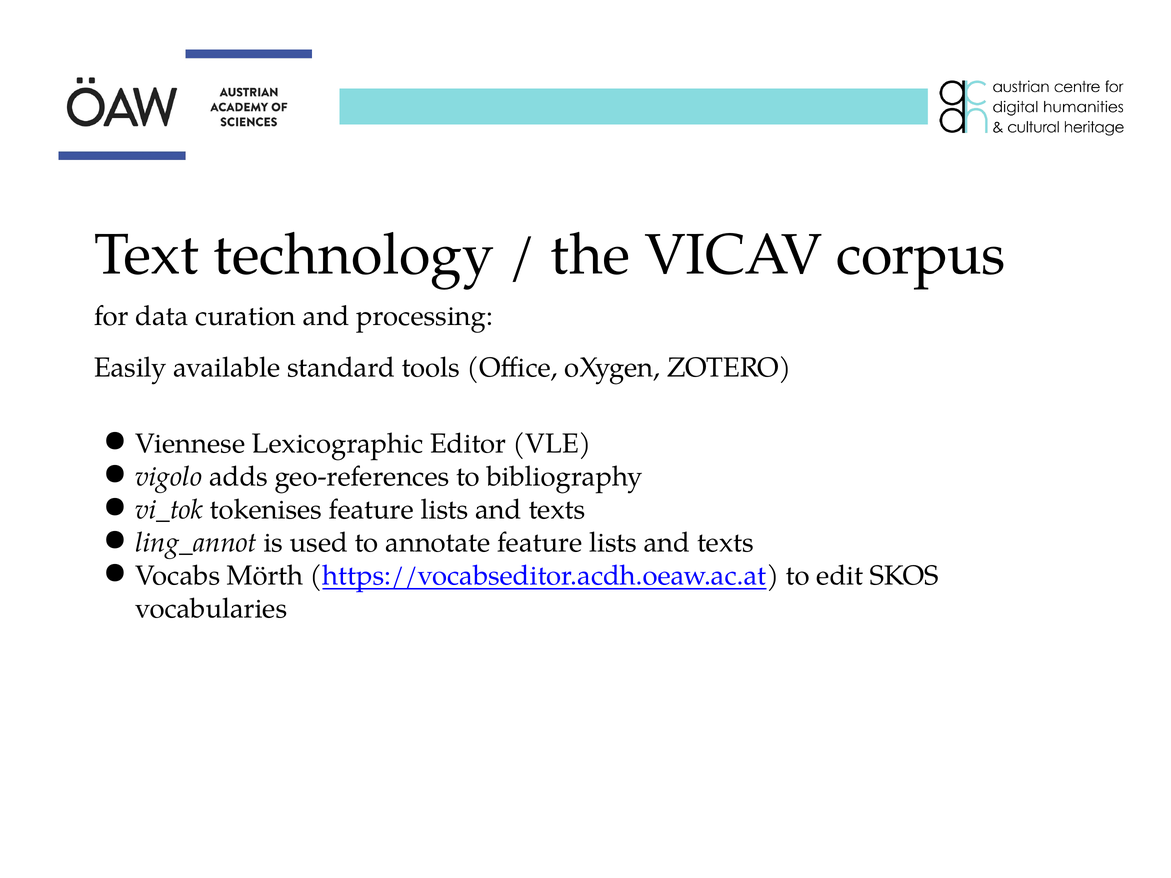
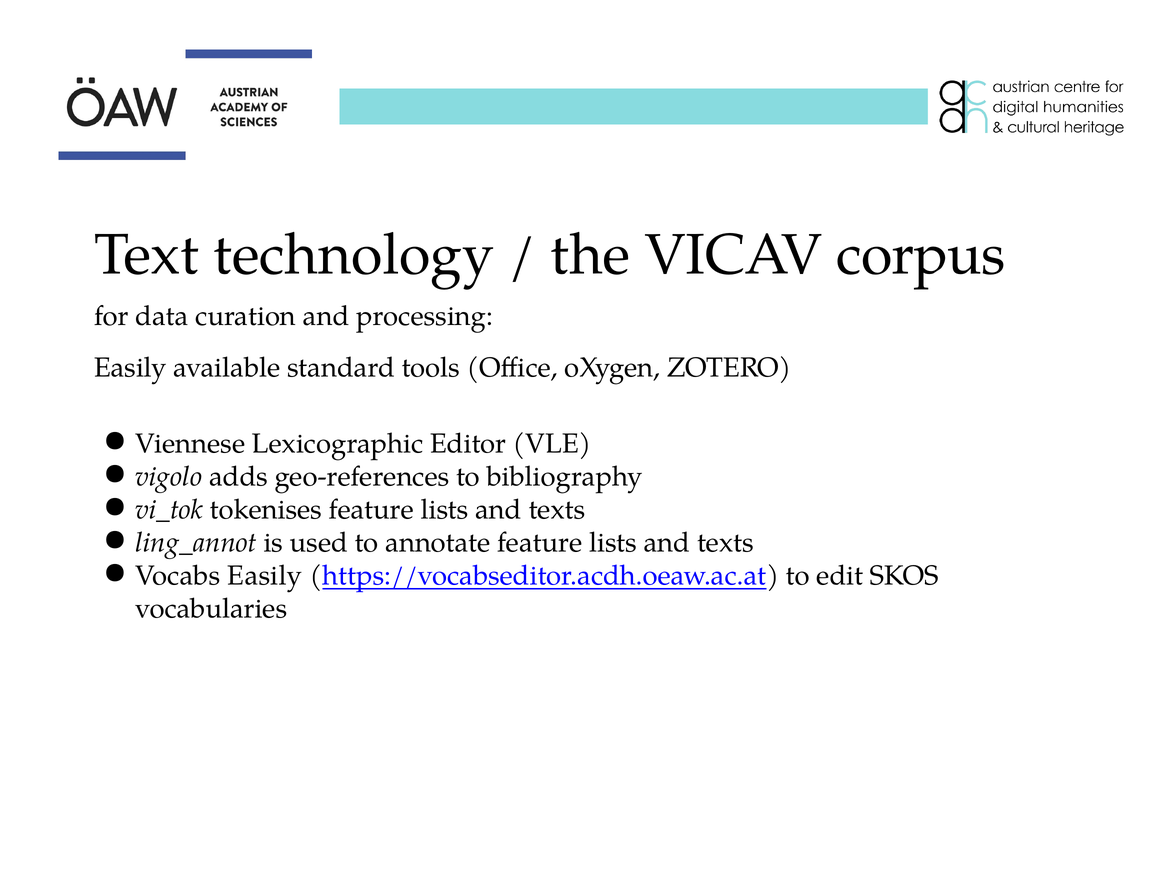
Vocabs Mörth: Mörth -> Easily
